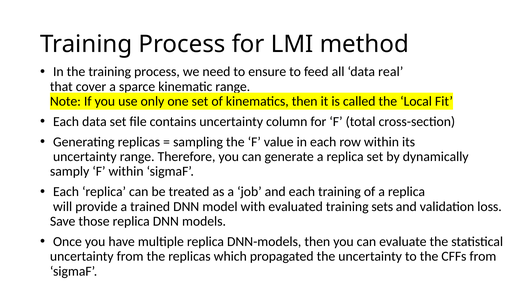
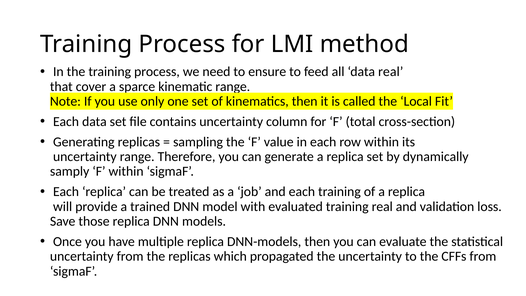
training sets: sets -> real
